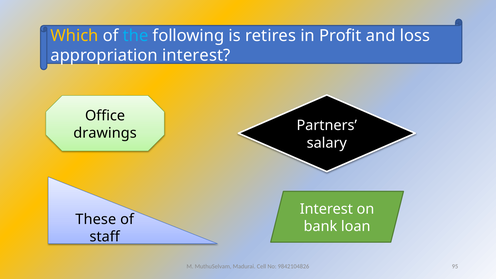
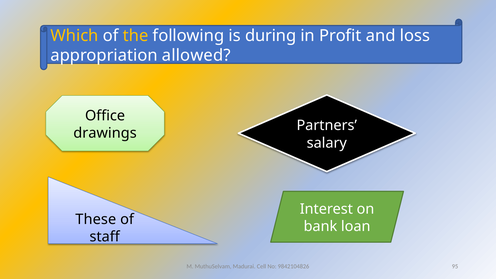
the colour: light blue -> yellow
retires: retires -> during
appropriation interest: interest -> allowed
